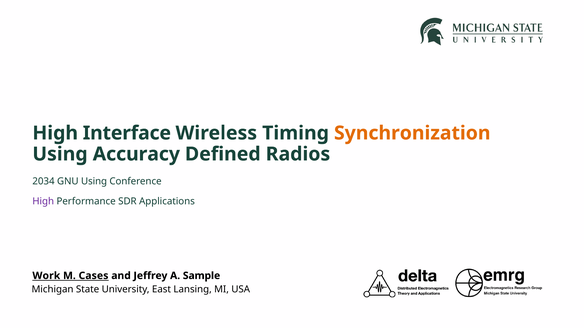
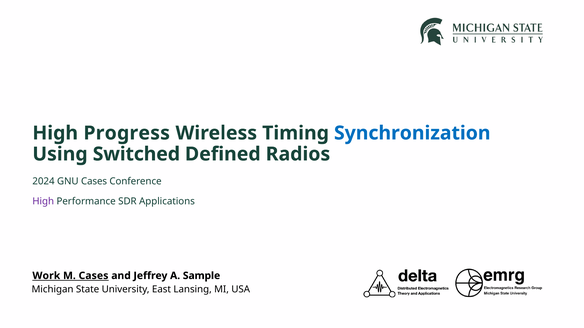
Interface: Interface -> Progress
Synchronization colour: orange -> blue
Accuracy: Accuracy -> Switched
2034: 2034 -> 2024
GNU Using: Using -> Cases
